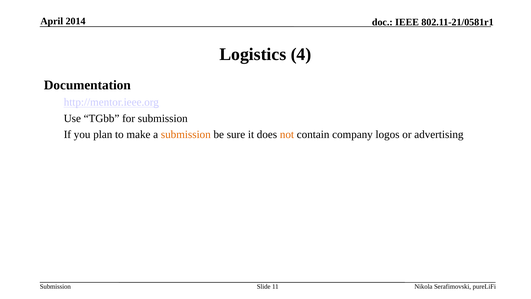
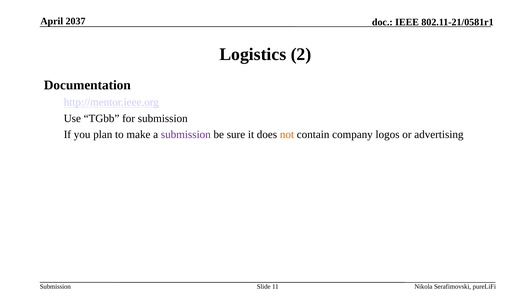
2014: 2014 -> 2037
4: 4 -> 2
submission at (186, 134) colour: orange -> purple
